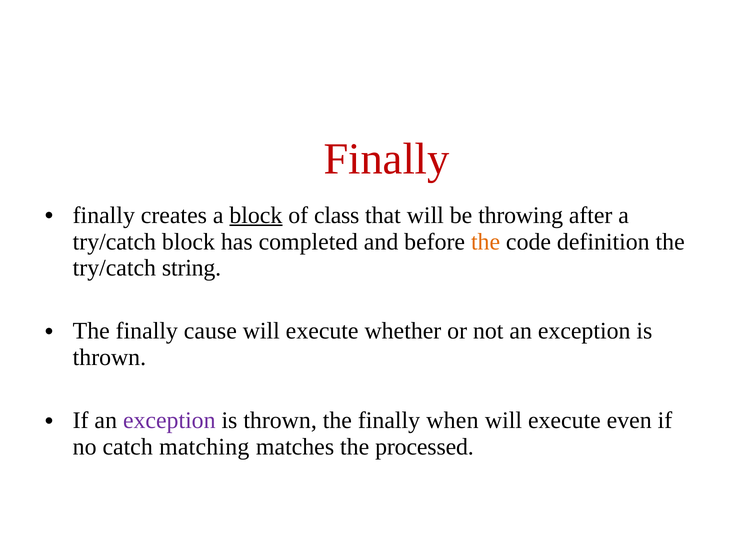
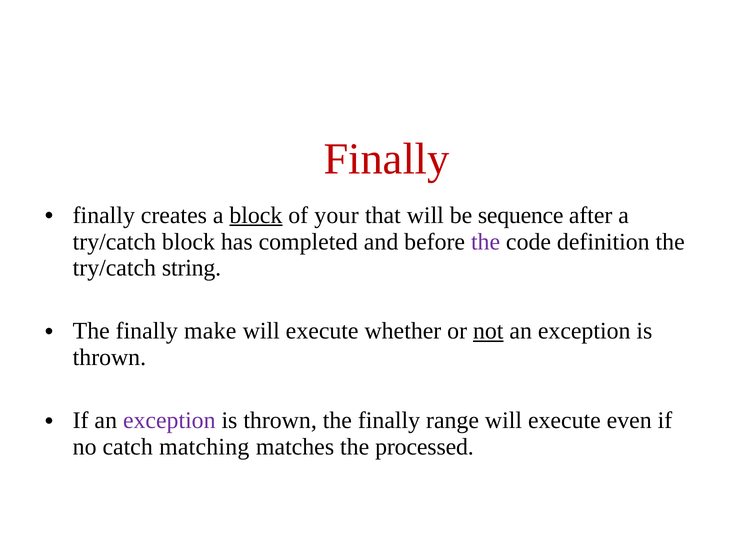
class: class -> your
throwing: throwing -> sequence
the at (486, 242) colour: orange -> purple
cause: cause -> make
not underline: none -> present
when: when -> range
